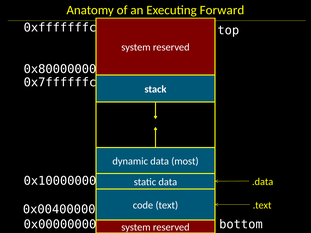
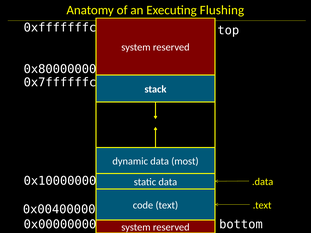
Forward: Forward -> Flushing
